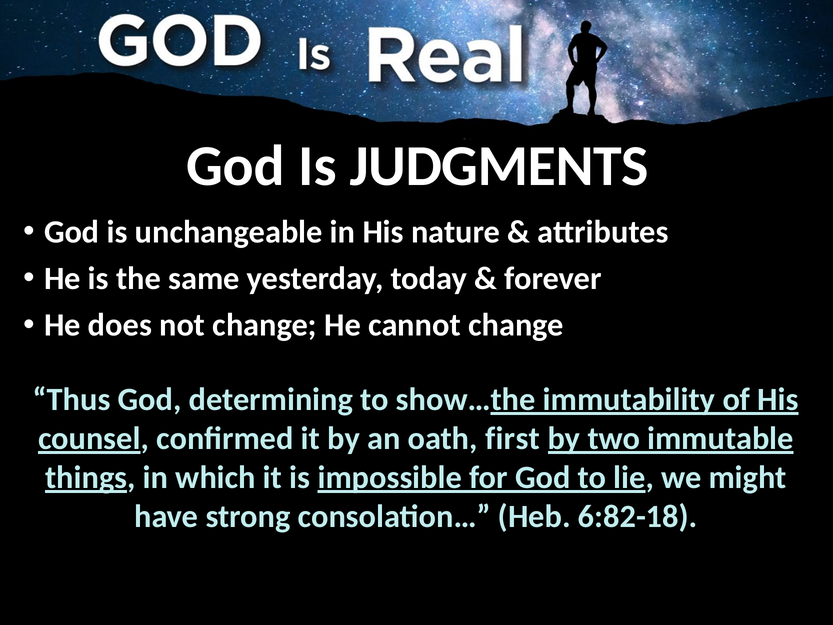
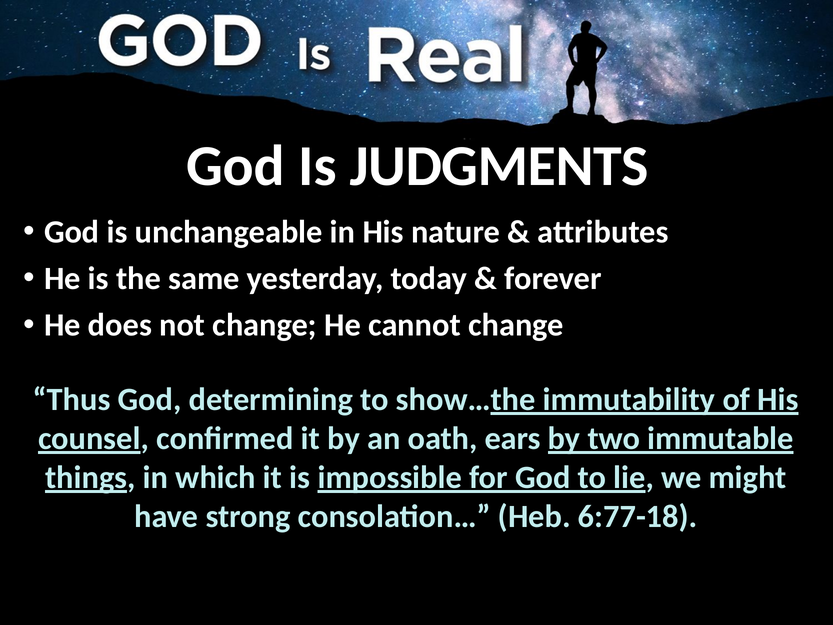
first: first -> ears
6:82-18: 6:82-18 -> 6:77-18
